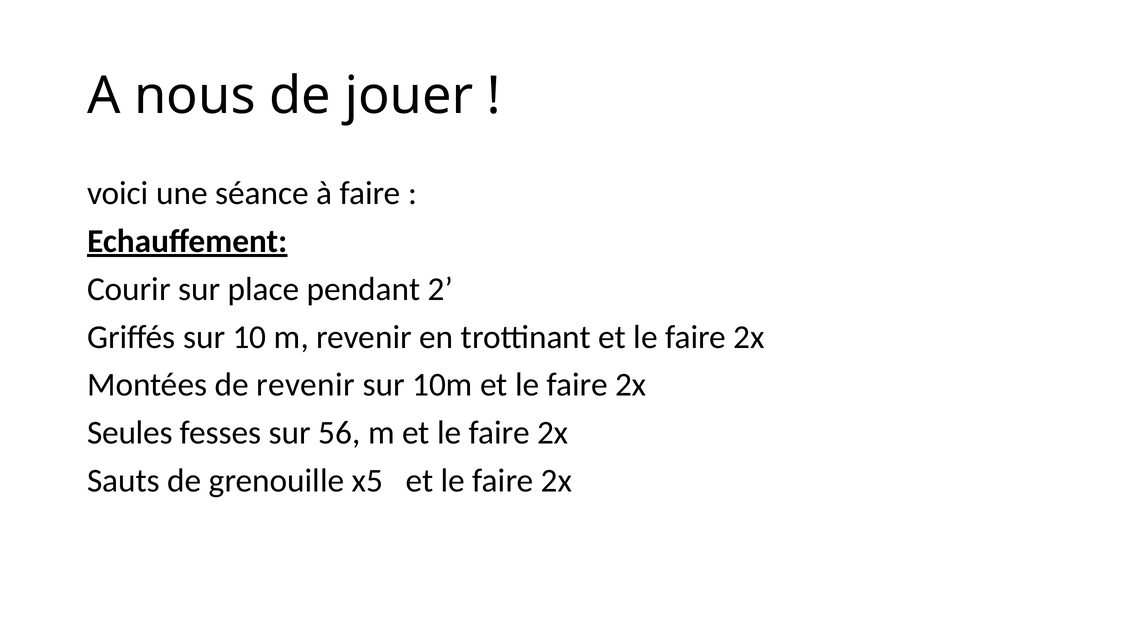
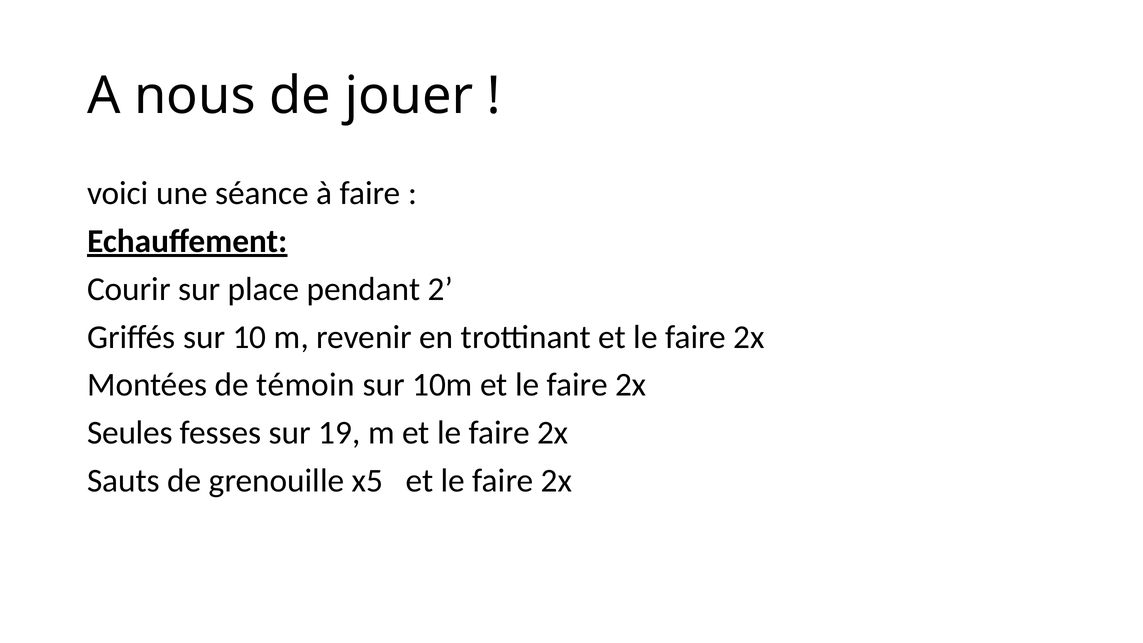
de revenir: revenir -> témoin
56: 56 -> 19
